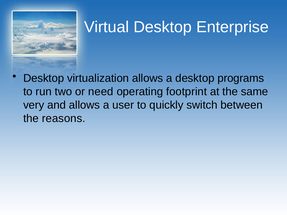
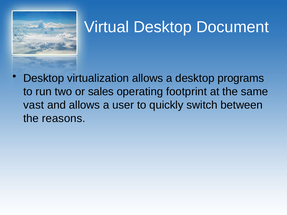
Enterprise: Enterprise -> Document
need: need -> sales
very: very -> vast
